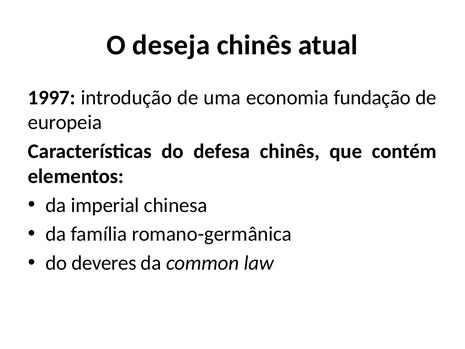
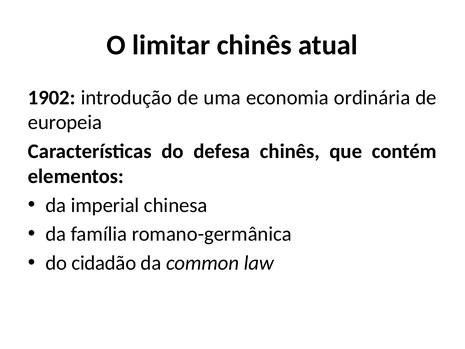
deseja: deseja -> limitar
1997: 1997 -> 1902
fundação: fundação -> ordinária
deveres: deveres -> cidadão
